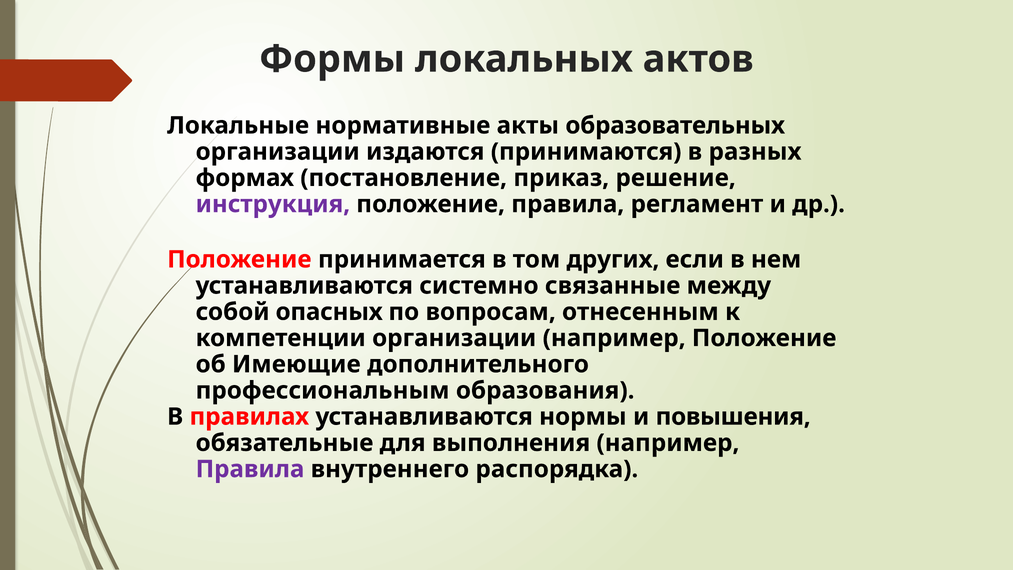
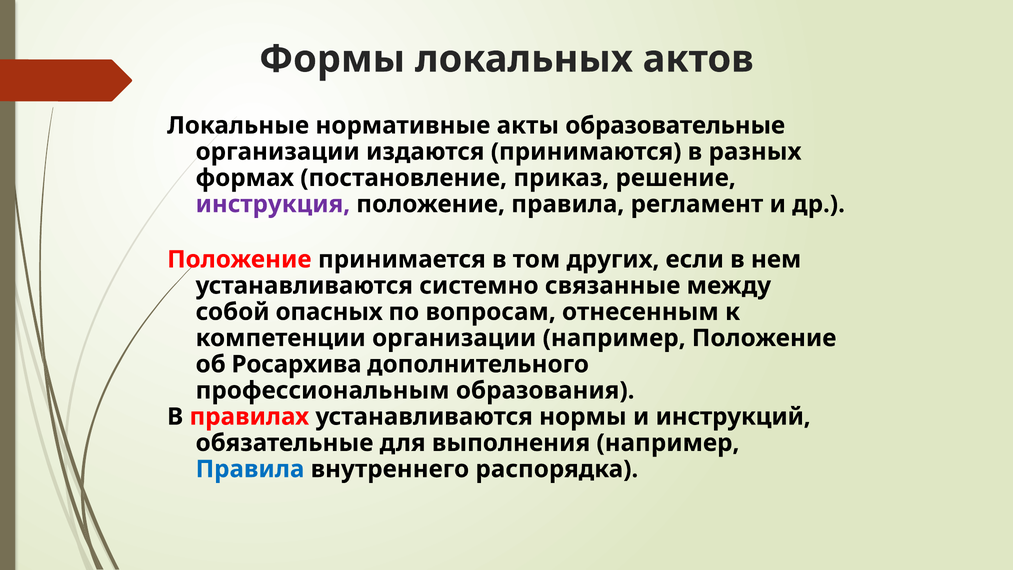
образовательных: образовательных -> образовательные
Имеющие: Имеющие -> Росархива
повышения: повышения -> инструкций
Правила at (250, 469) colour: purple -> blue
